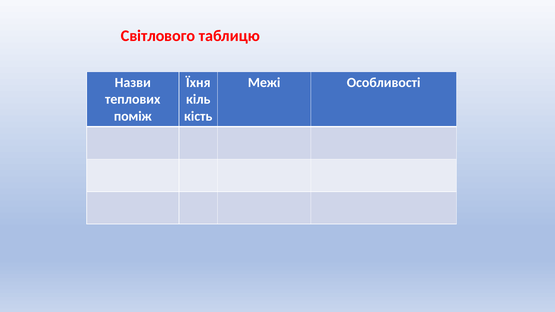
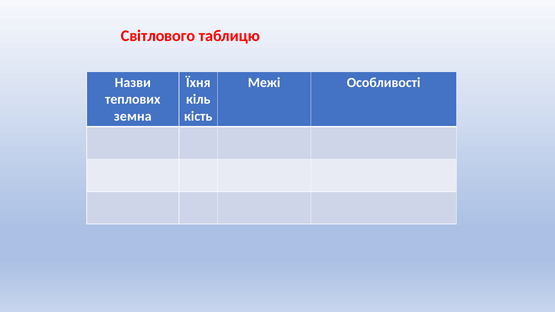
поміж: поміж -> земна
